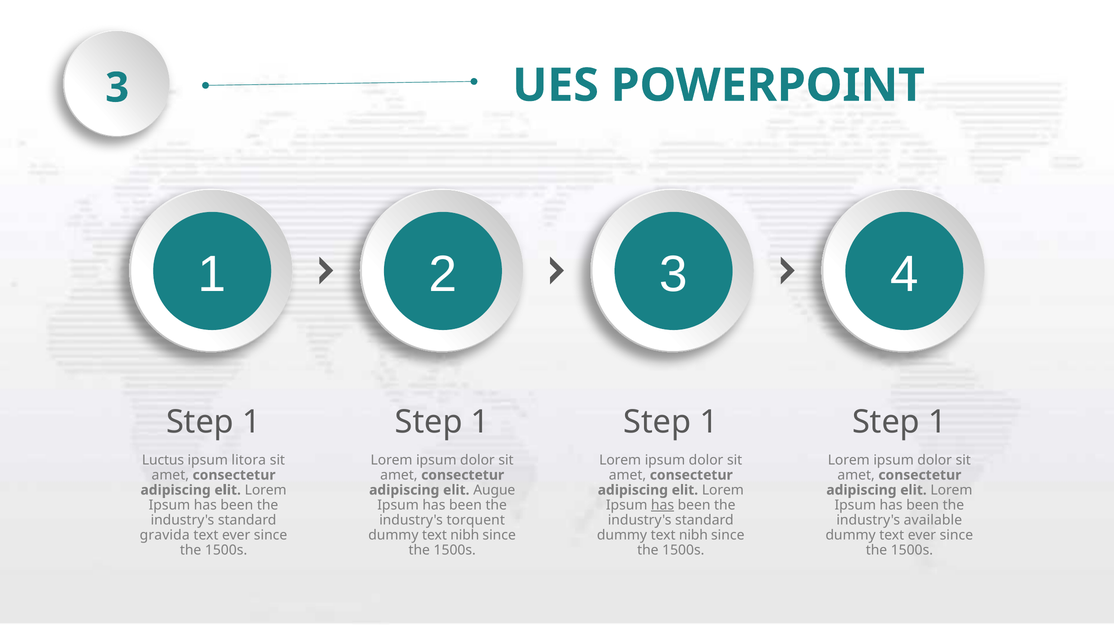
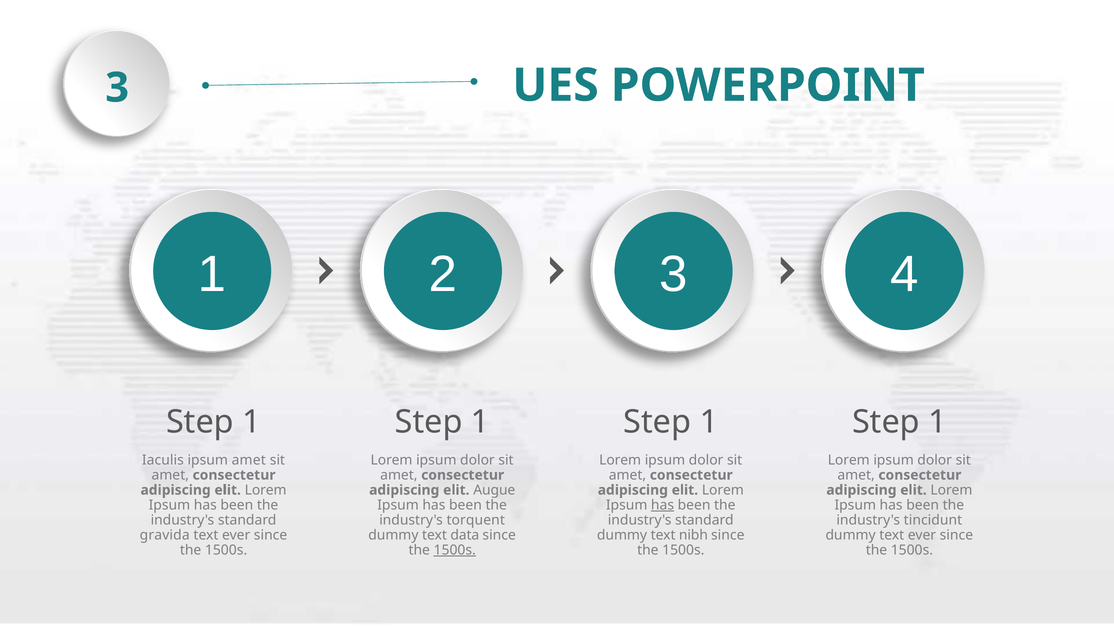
Luctus: Luctus -> Iaculis
ipsum litora: litora -> amet
available: available -> tincidunt
nibh at (465, 536): nibh -> data
1500s at (455, 551) underline: none -> present
